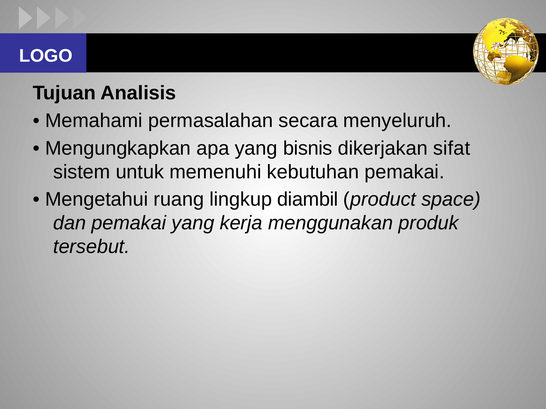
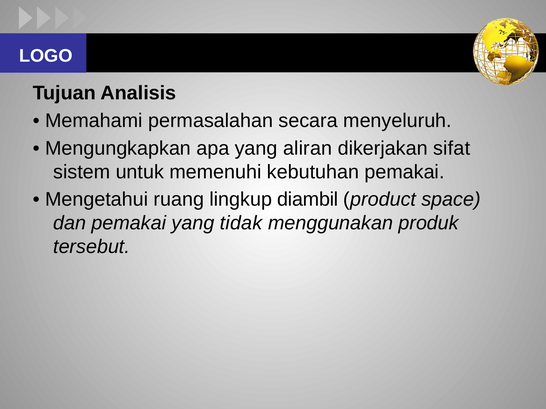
bisnis: bisnis -> aliran
kerja: kerja -> tidak
